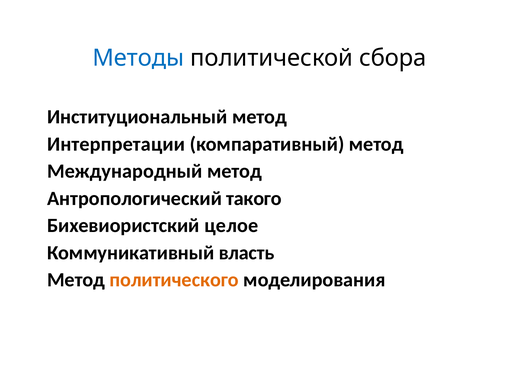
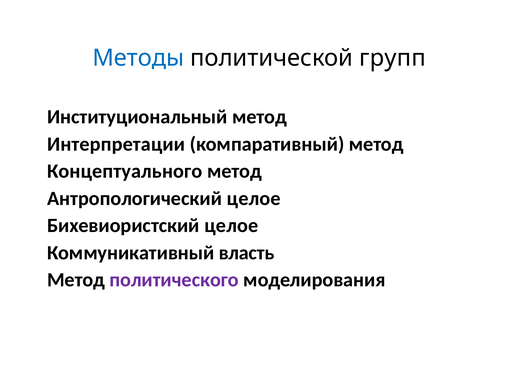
сбора: сбора -> групп
Международный: Международный -> Концептуального
Антропологический такого: такого -> целое
политического colour: orange -> purple
